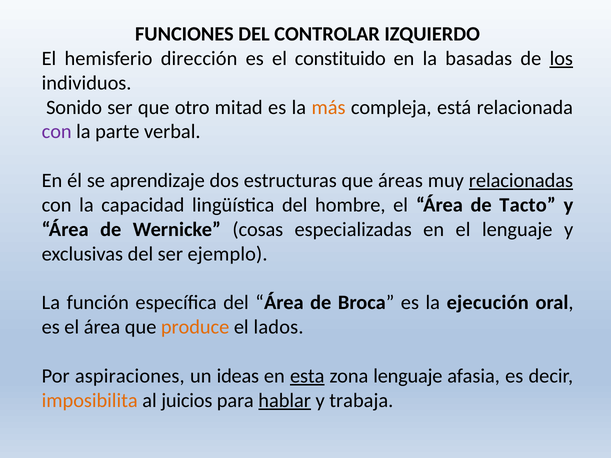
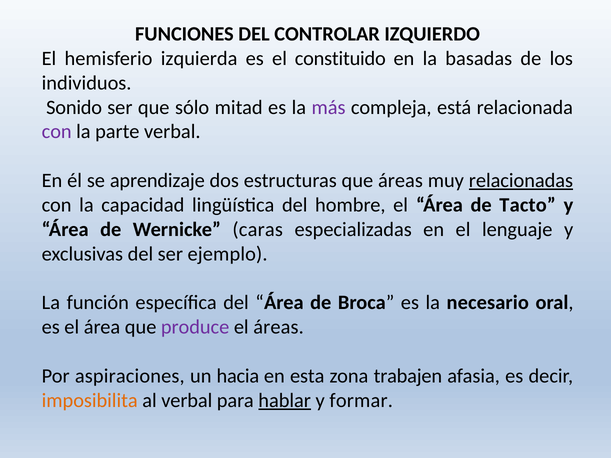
dirección: dirección -> izquierda
los underline: present -> none
otro: otro -> sólo
más colour: orange -> purple
cosas: cosas -> caras
ejecución: ejecución -> necesario
produce colour: orange -> purple
el lados: lados -> áreas
ideas: ideas -> hacia
esta underline: present -> none
zona lenguaje: lenguaje -> trabajen
al juicios: juicios -> verbal
trabaja: trabaja -> formar
